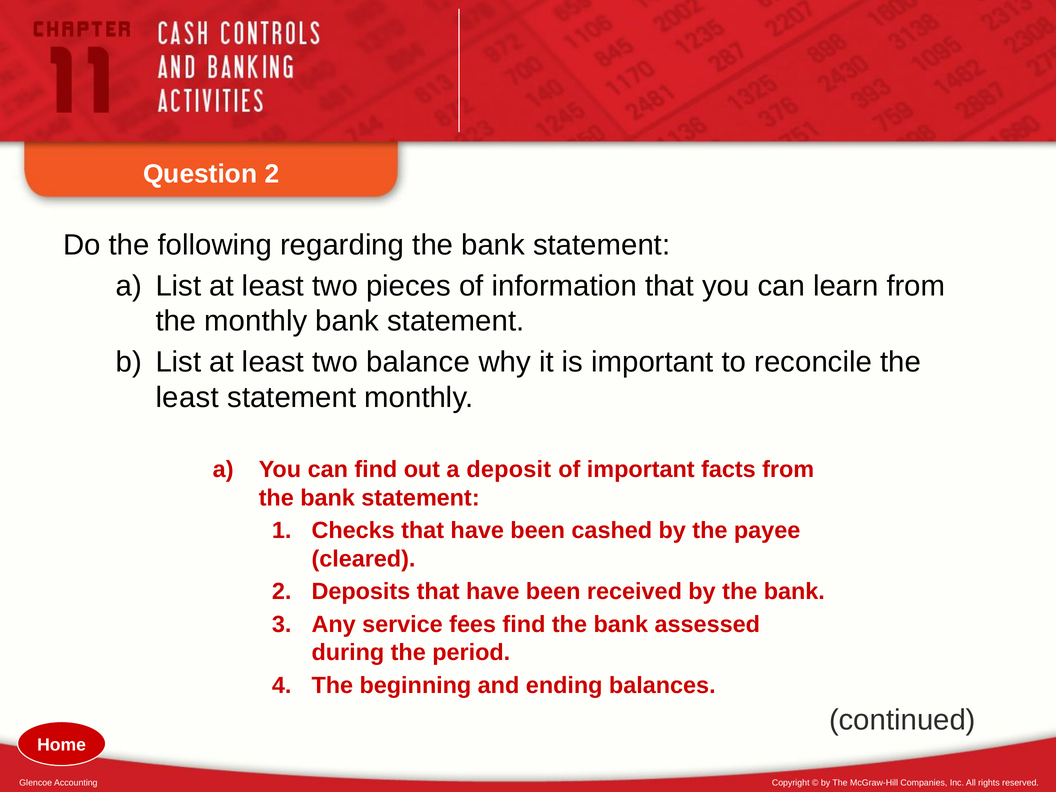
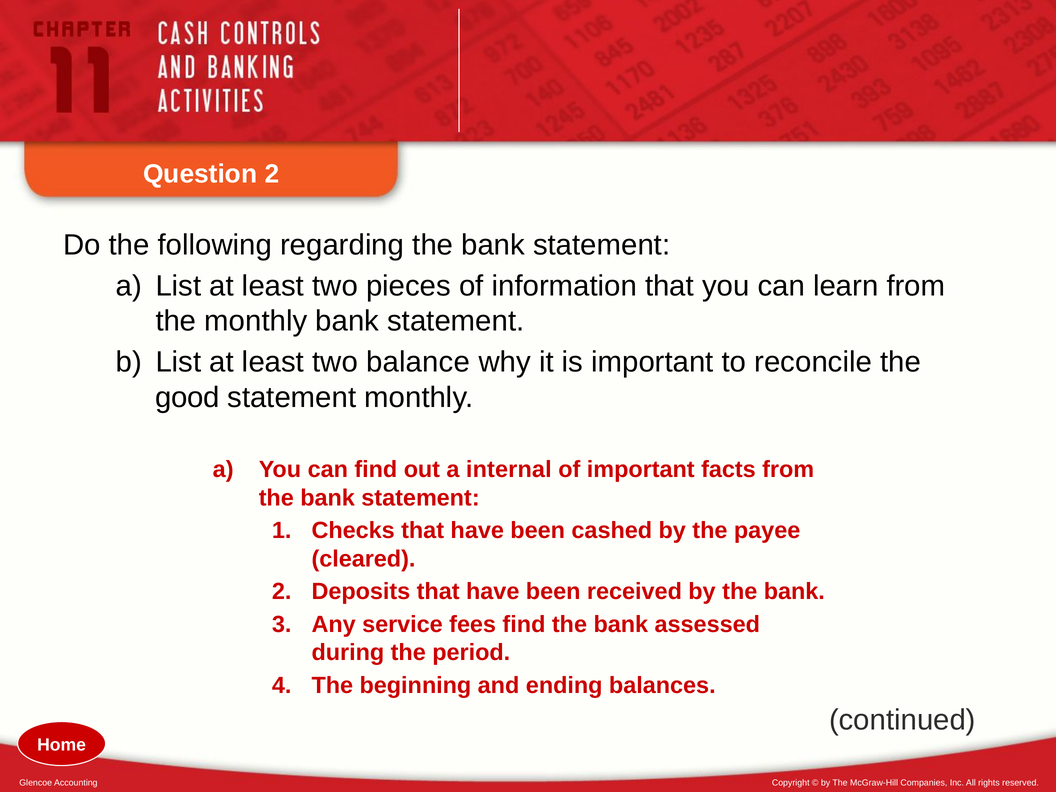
least at (187, 397): least -> good
deposit: deposit -> internal
